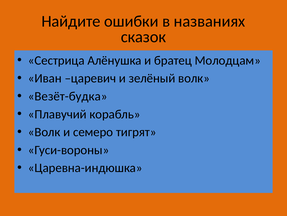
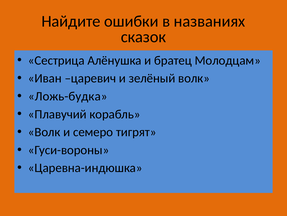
Везёт-будка: Везёт-будка -> Ложь-будка
